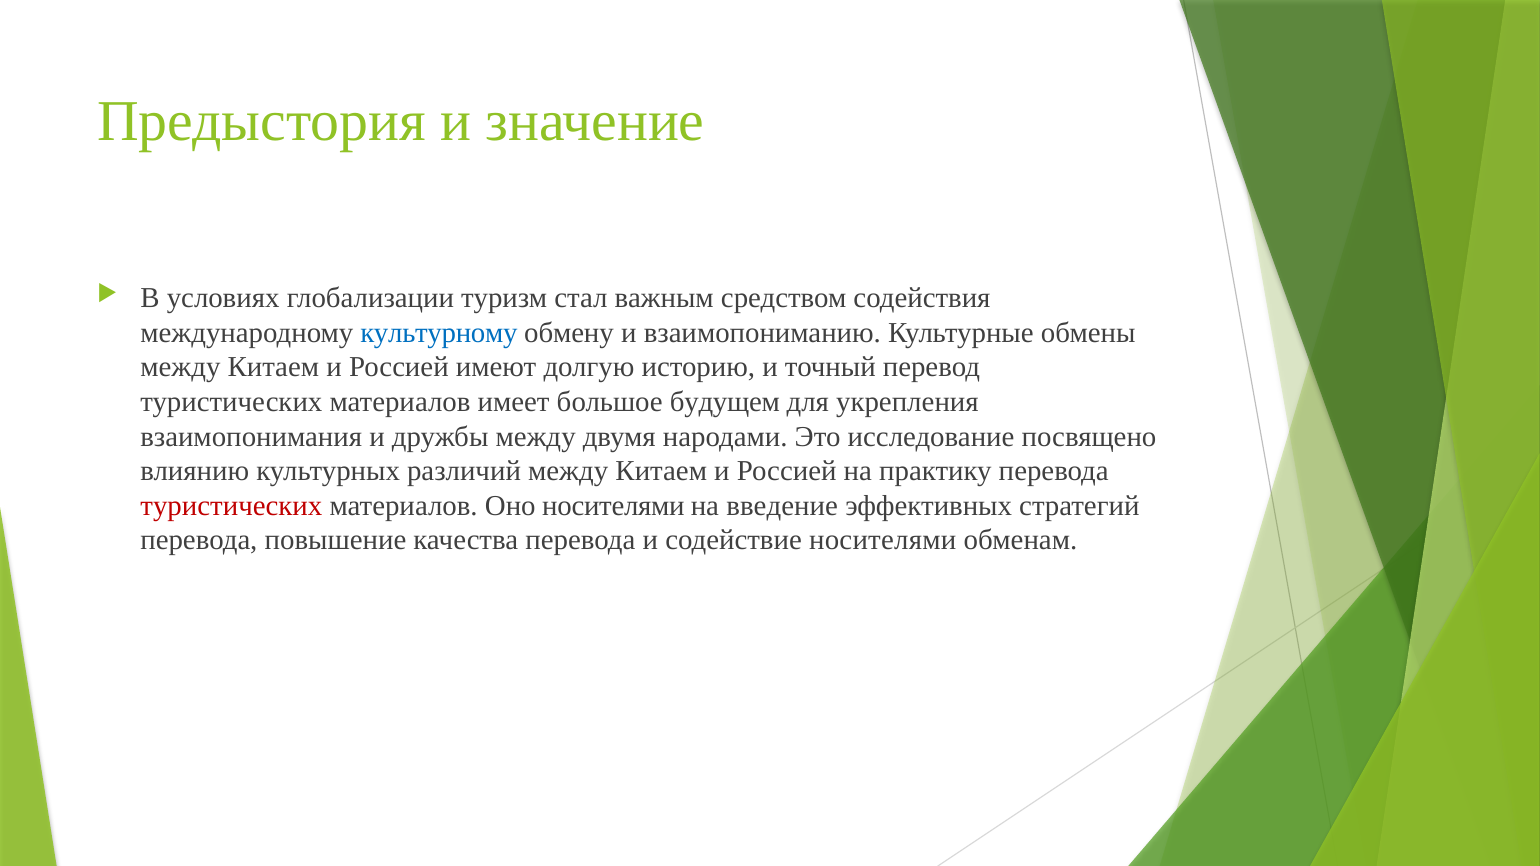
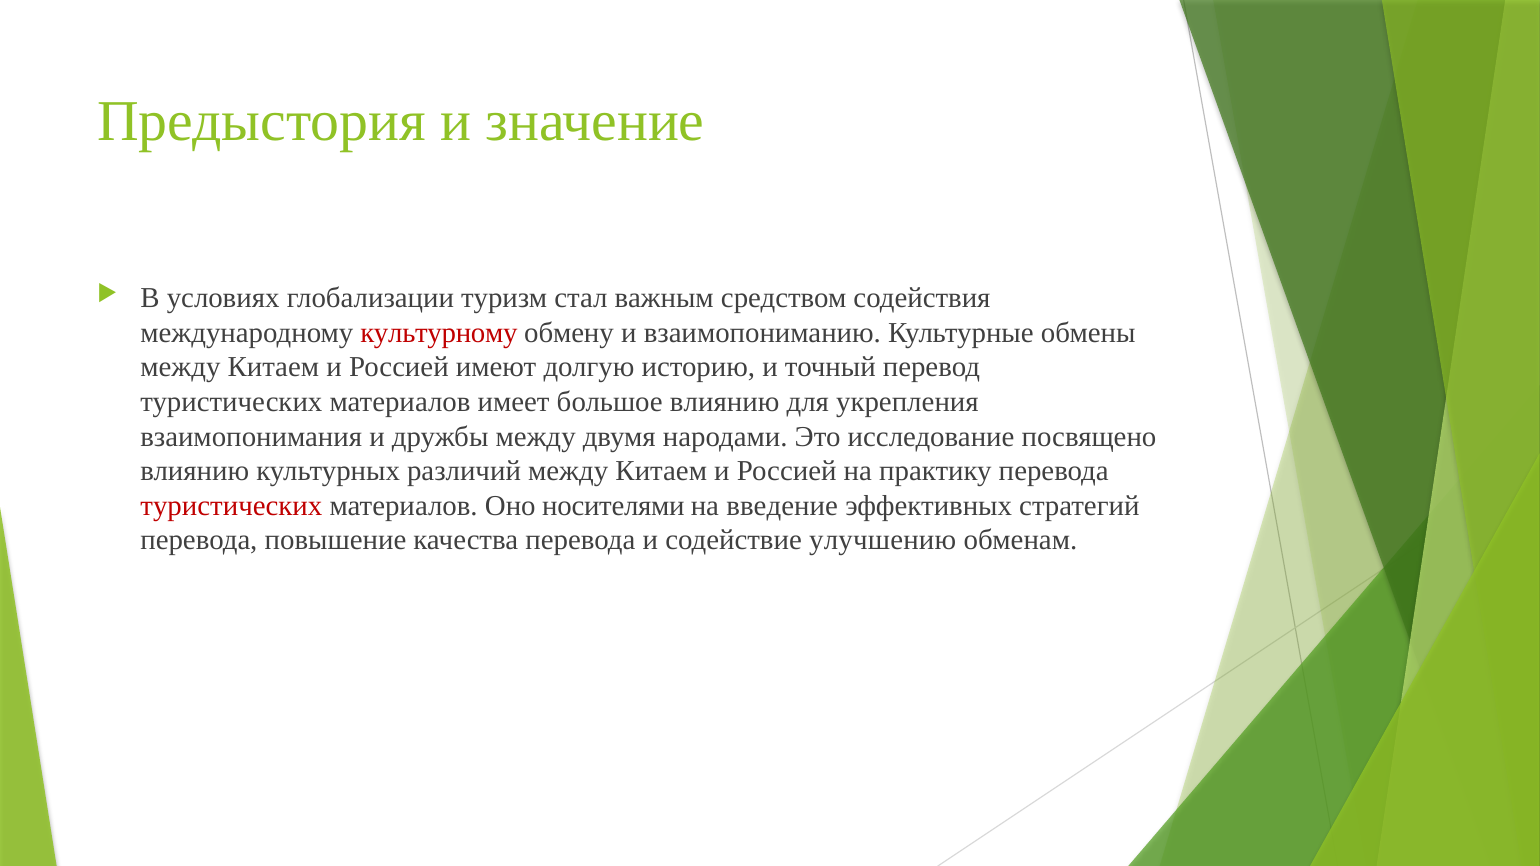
культурному colour: blue -> red
большое будущем: будущем -> влиянию
содействие носителями: носителями -> улучшению
